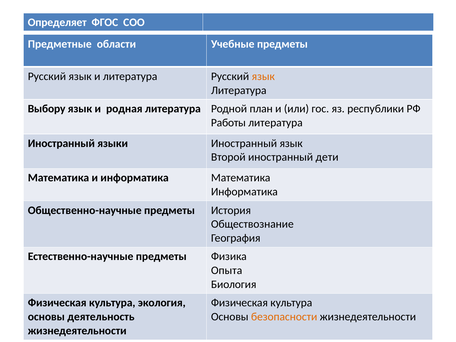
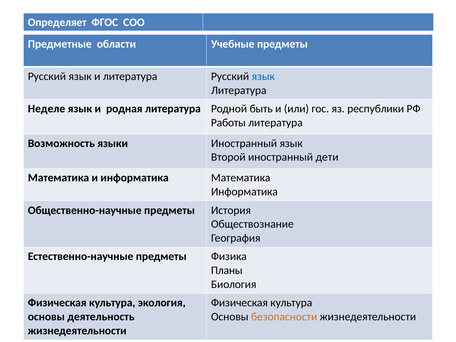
язык at (263, 76) colour: orange -> blue
Выбору: Выбору -> Неделе
план: план -> быть
Иностранный at (61, 143): Иностранный -> Возможность
Опыта: Опыта -> Планы
